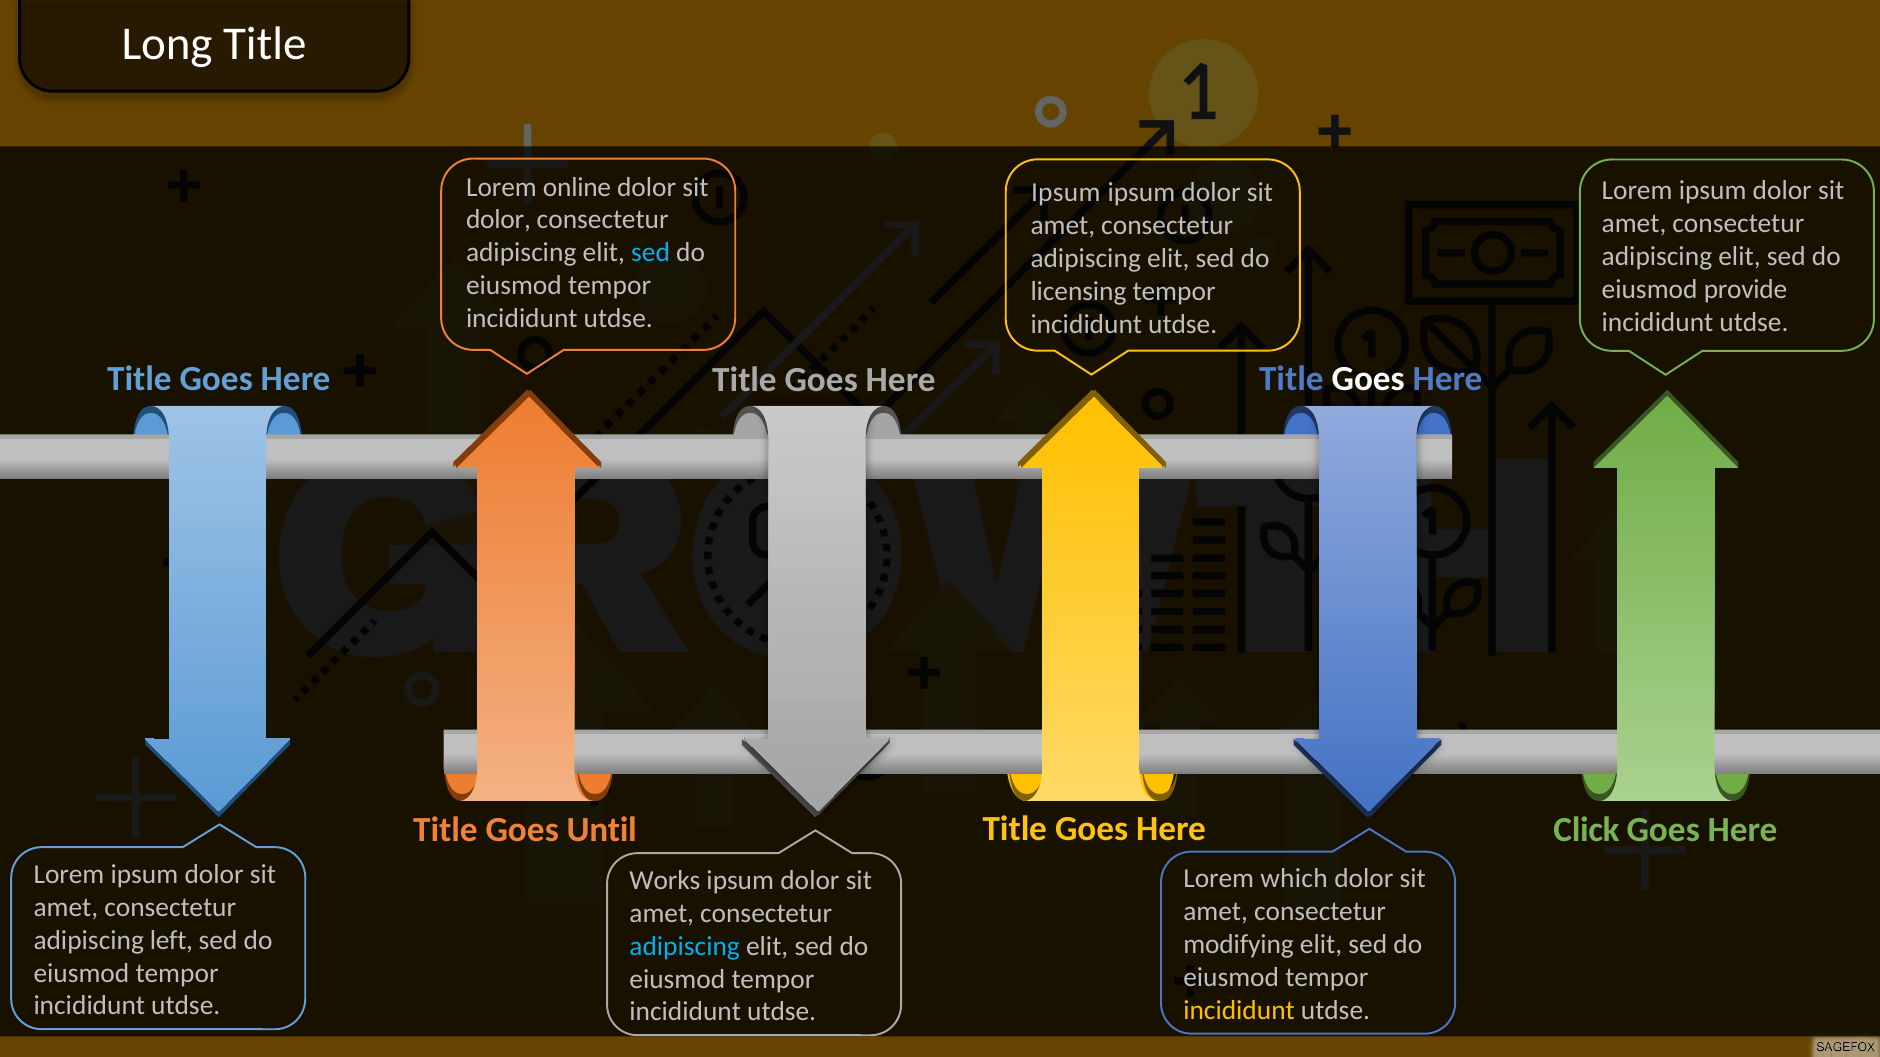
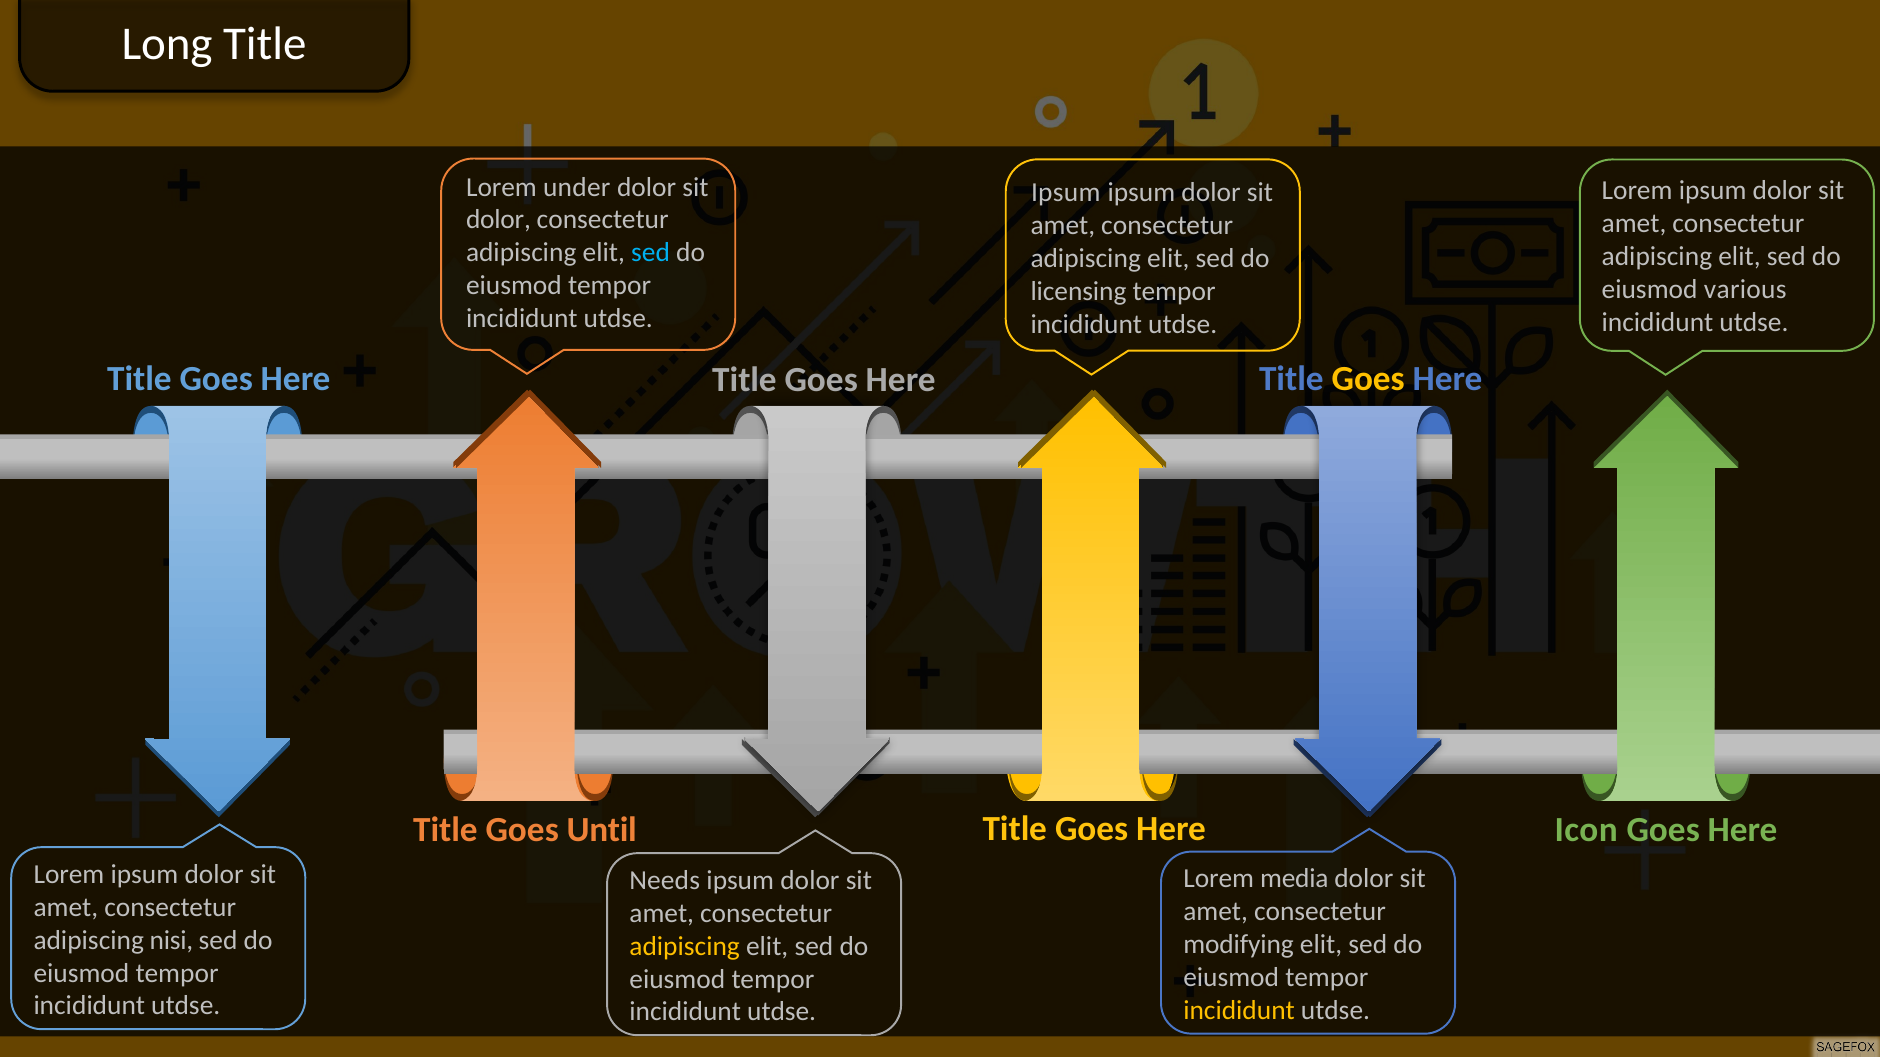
online: online -> under
provide: provide -> various
Goes at (1368, 379) colour: white -> yellow
Click: Click -> Icon
which: which -> media
Works: Works -> Needs
left: left -> nisi
adipiscing at (685, 947) colour: light blue -> yellow
